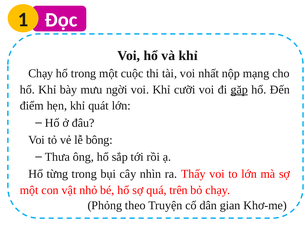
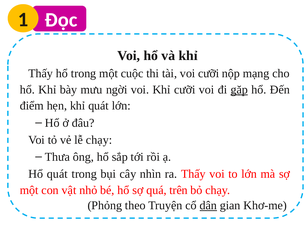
Chạy at (41, 74): Chạy -> Thấy
voi nhất: nhất -> cưỡi
lễ bông: bông -> chạy
Hổ từng: từng -> quát
dân underline: none -> present
